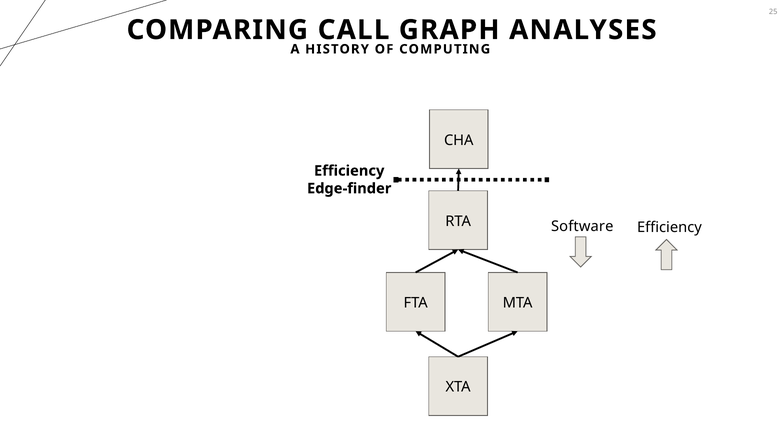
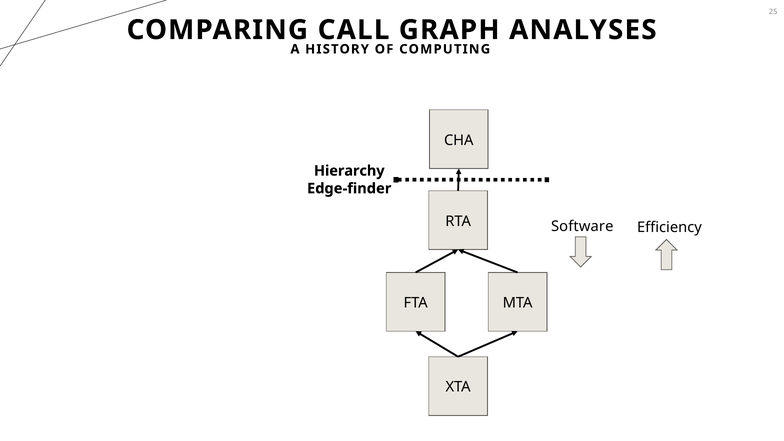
Efficiency at (349, 171): Efficiency -> Hierarchy
